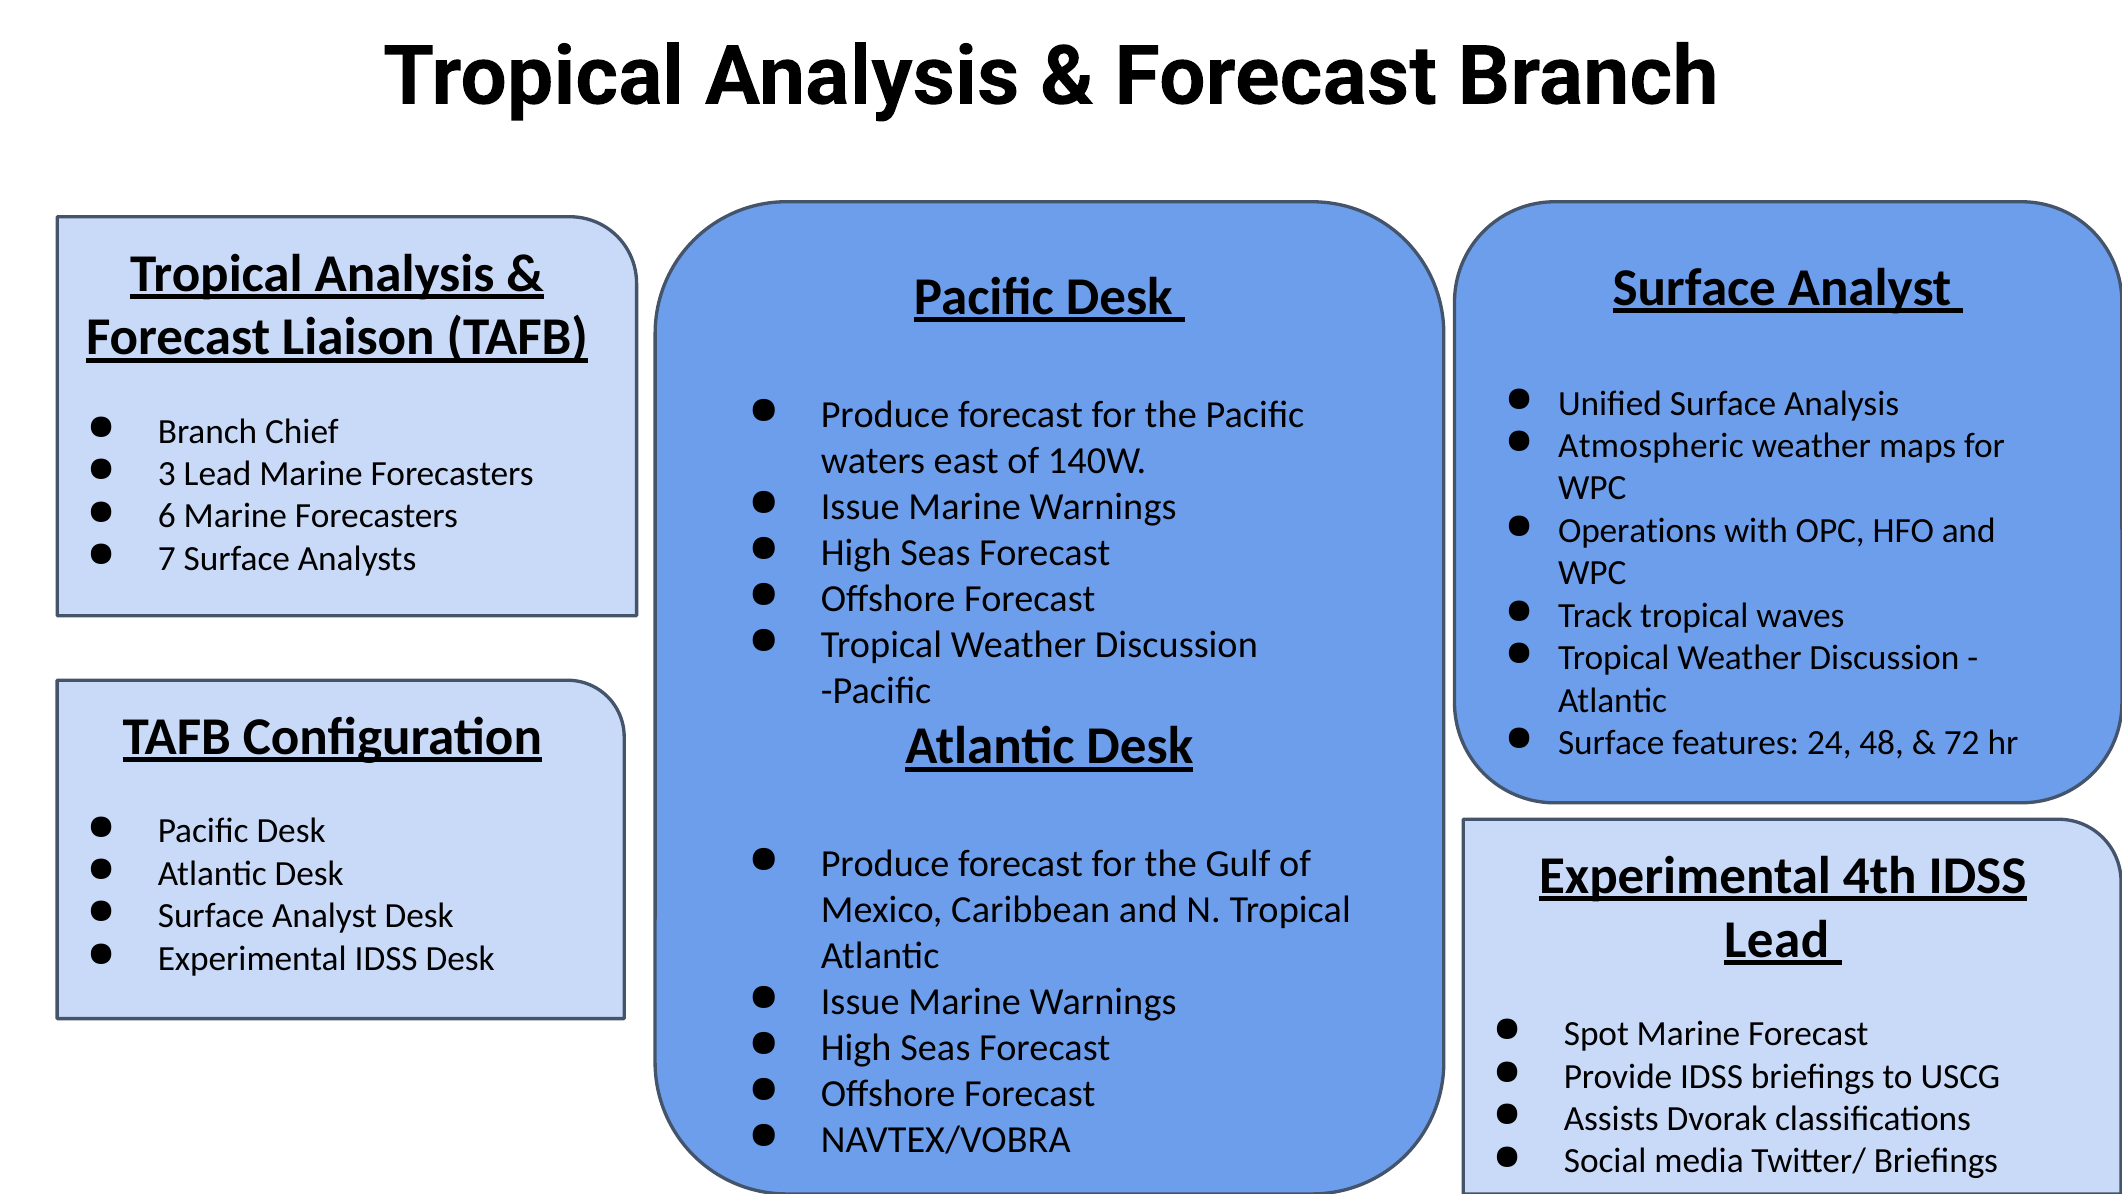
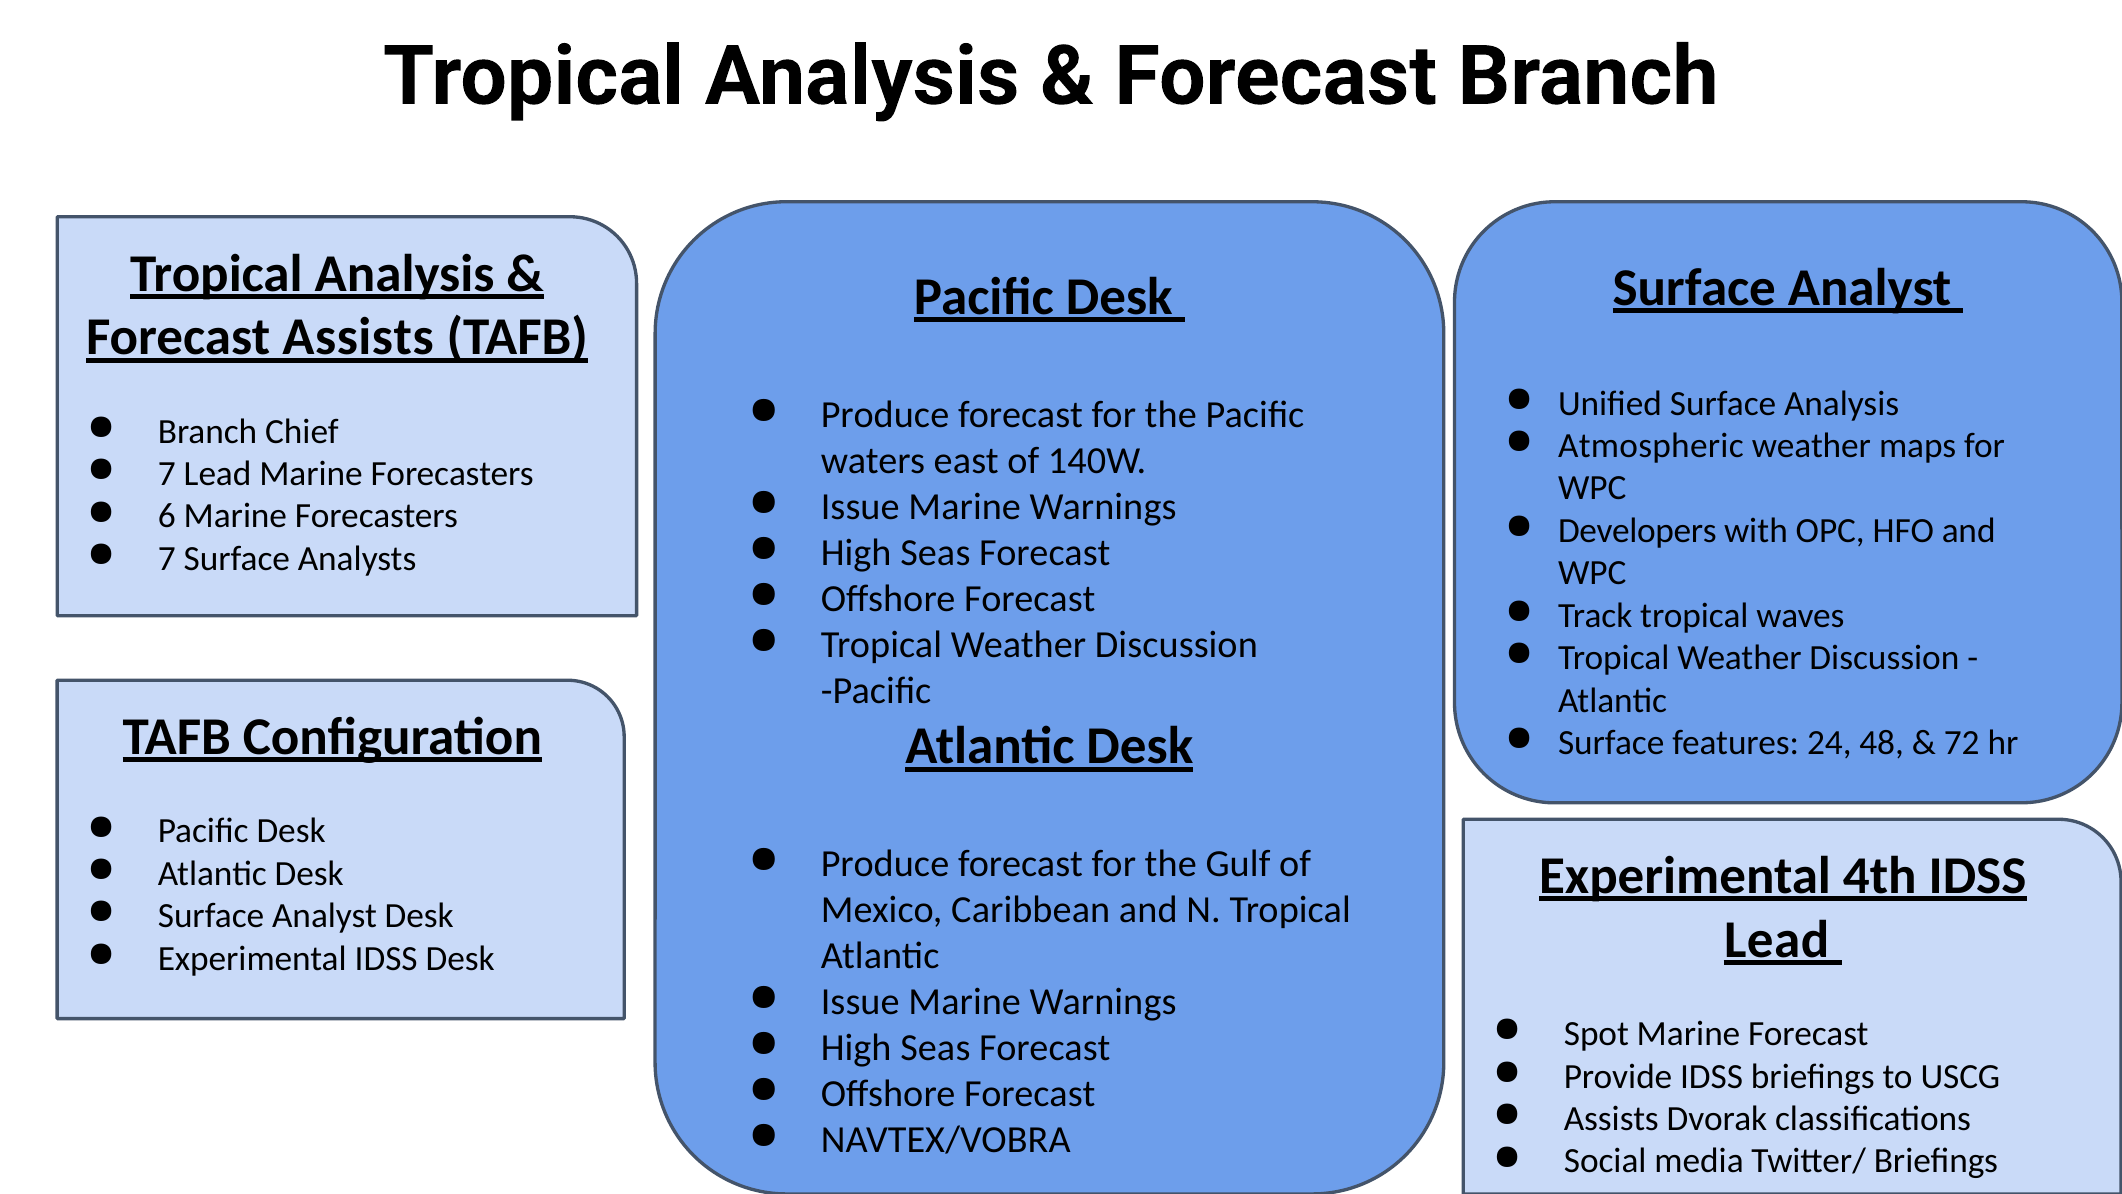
Forecast Liaison: Liaison -> Assists
3 at (167, 474): 3 -> 7
Operations: Operations -> Developers
